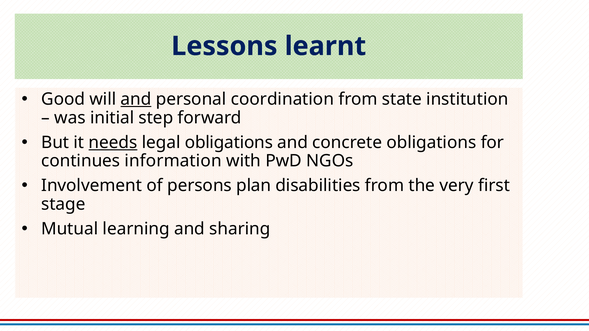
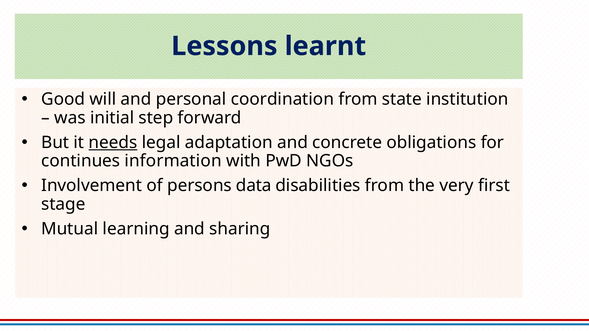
and at (136, 99) underline: present -> none
legal obligations: obligations -> adaptation
plan: plan -> data
